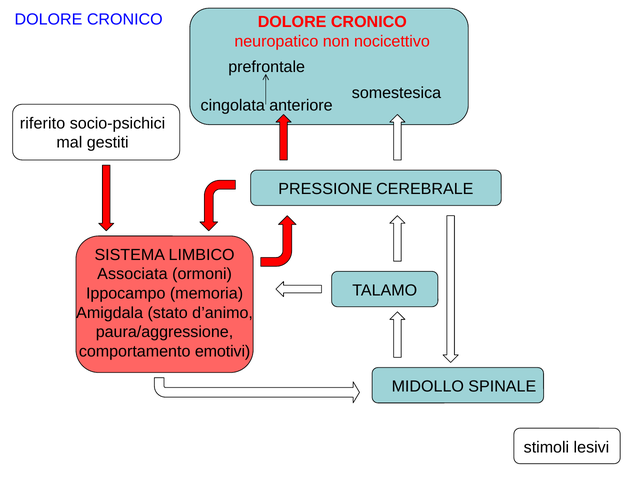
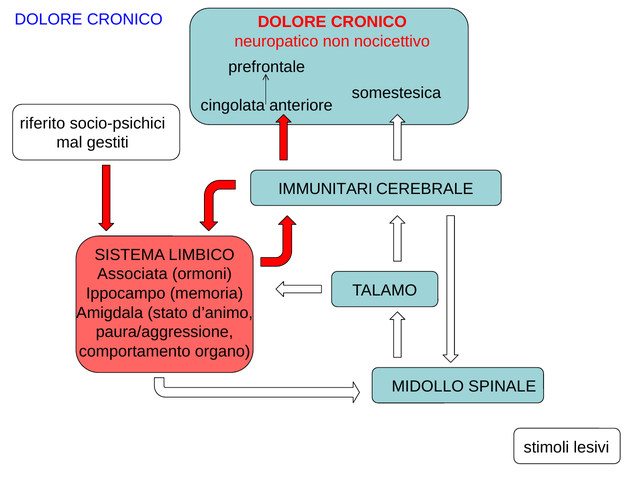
PRESSIONE: PRESSIONE -> IMMUNITARI
emotivi: emotivi -> organo
